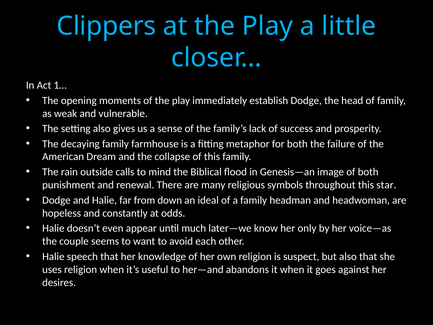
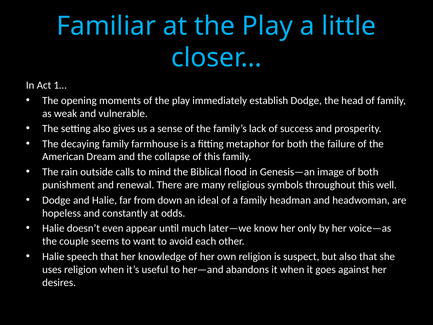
Clippers: Clippers -> Familiar
star: star -> well
